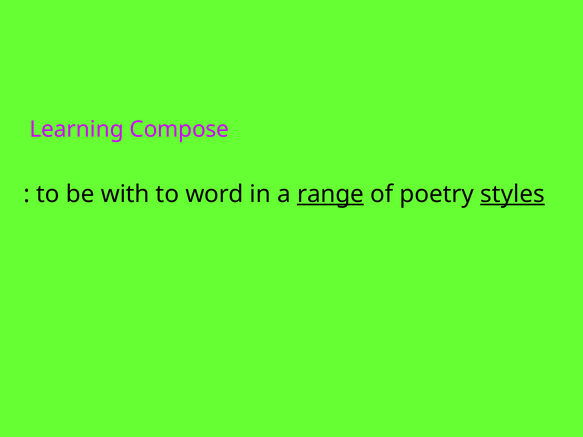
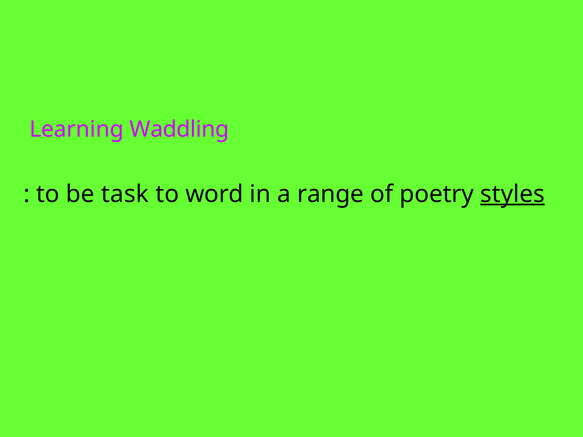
Compose: Compose -> Waddling
with: with -> task
range underline: present -> none
